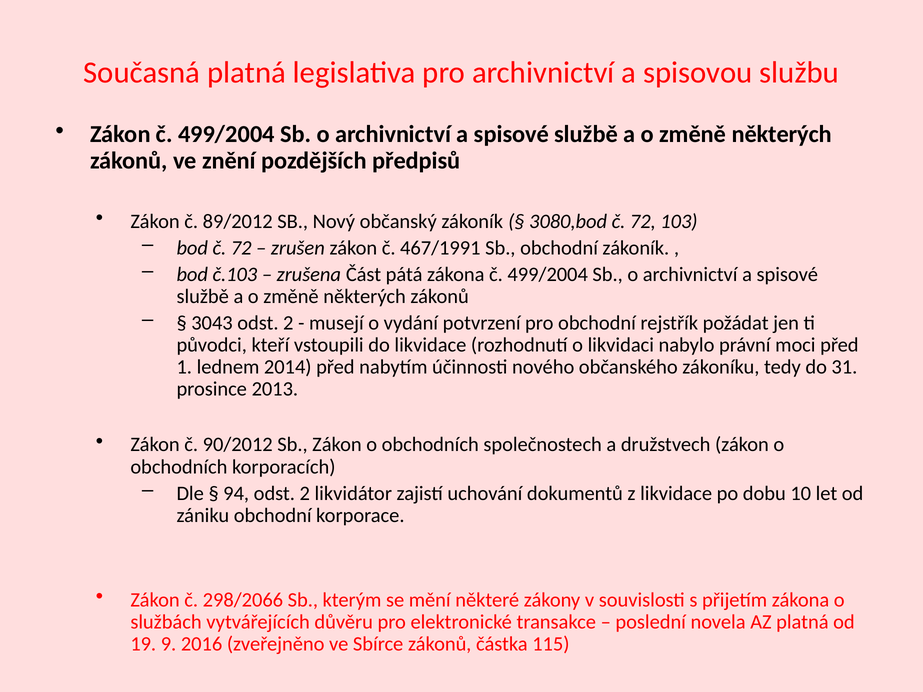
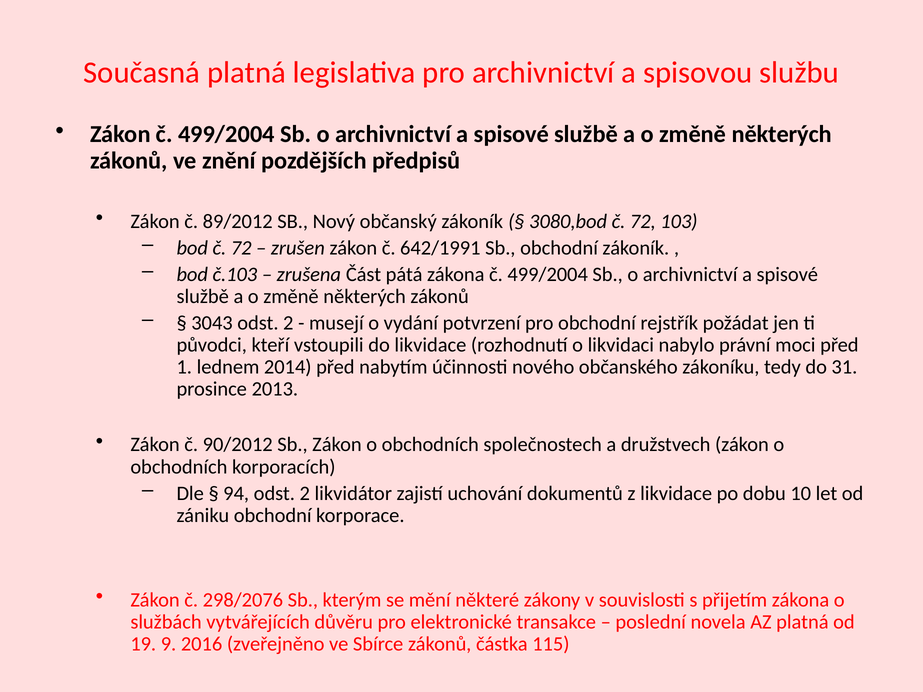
467/1991: 467/1991 -> 642/1991
298/2066: 298/2066 -> 298/2076
